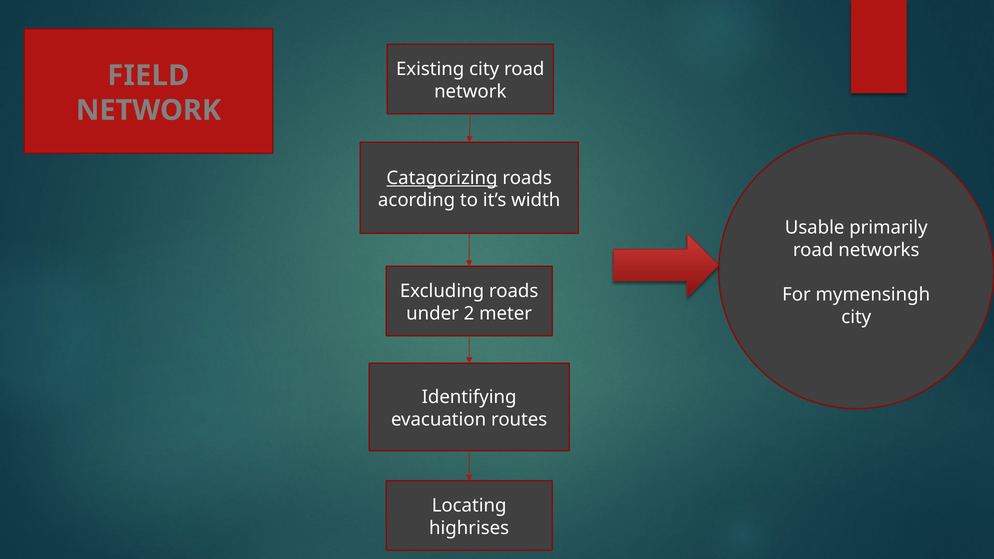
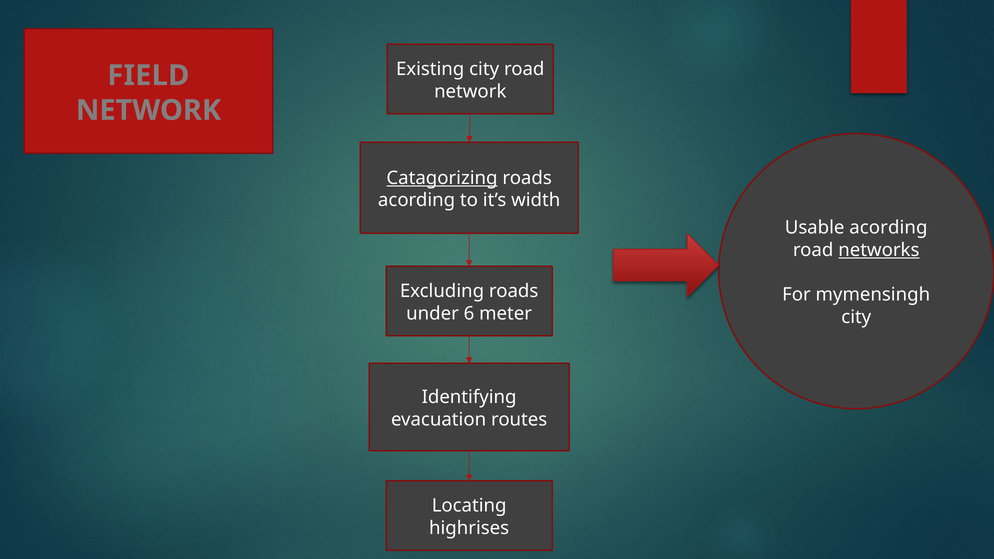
Usable primarily: primarily -> acording
networks underline: none -> present
2: 2 -> 6
